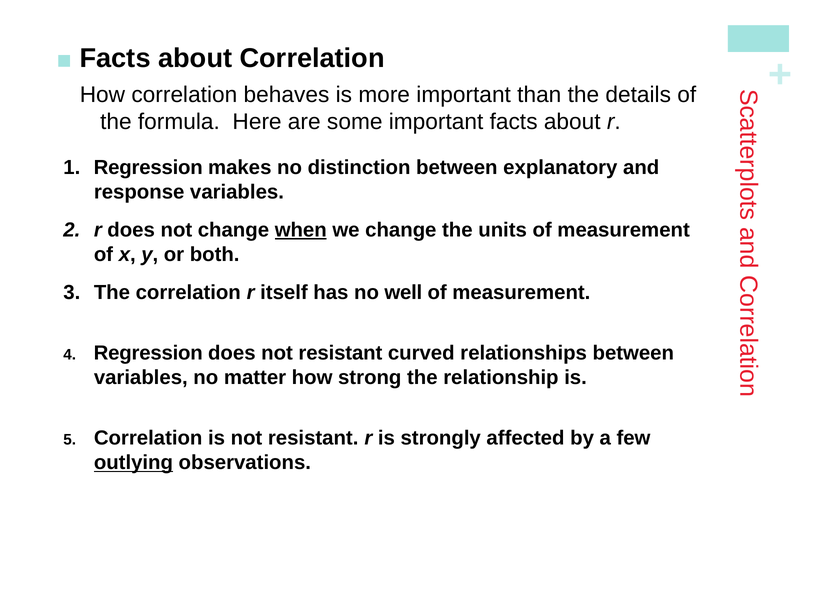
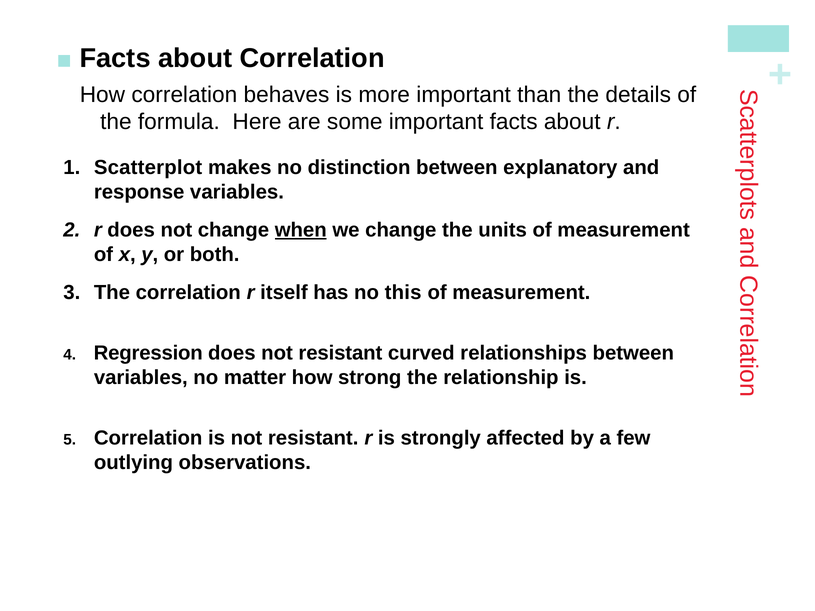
Regression at (148, 168): Regression -> Scatterplot
well: well -> this
outlying underline: present -> none
